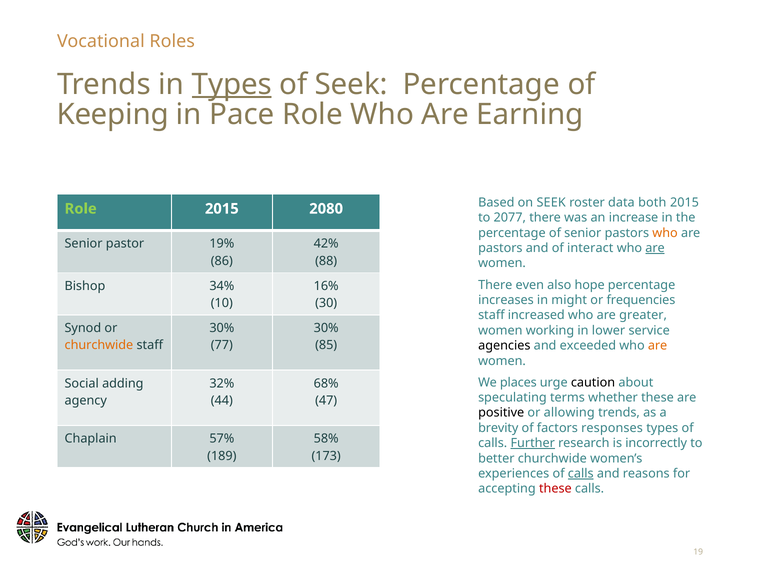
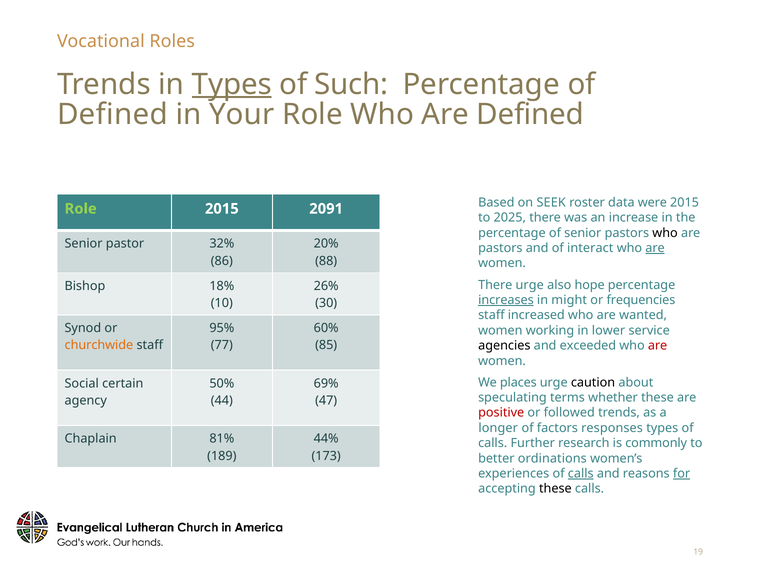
of Seek: Seek -> Such
Keeping at (113, 114): Keeping -> Defined
Pace: Pace -> Your
Are Earning: Earning -> Defined
both: both -> were
2080: 2080 -> 2091
2077: 2077 -> 2025
who at (665, 233) colour: orange -> black
19%: 19% -> 32%
42%: 42% -> 20%
even at (530, 285): even -> urge
34%: 34% -> 18%
16%: 16% -> 26%
increases underline: none -> present
greater: greater -> wanted
30% at (222, 328): 30% -> 95%
30% at (326, 328): 30% -> 60%
are at (658, 346) colour: orange -> red
adding: adding -> certain
32%: 32% -> 50%
68%: 68% -> 69%
positive colour: black -> red
allowing: allowing -> followed
brevity: brevity -> longer
57%: 57% -> 81%
58%: 58% -> 44%
Further underline: present -> none
incorrectly: incorrectly -> commonly
better churchwide: churchwide -> ordinations
for underline: none -> present
these at (555, 489) colour: red -> black
